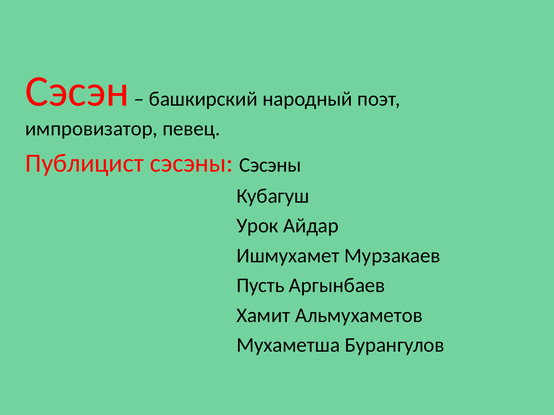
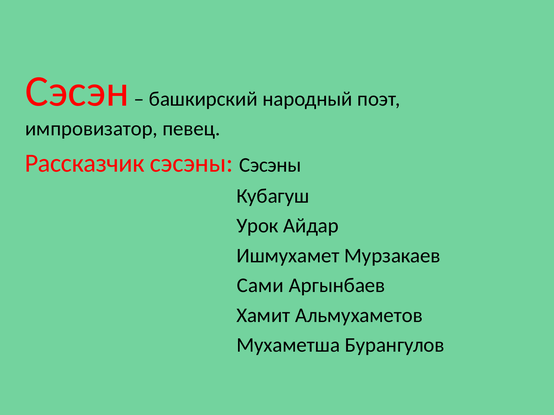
Публицист: Публицист -> Рассказчик
Пусть: Пусть -> Сами
